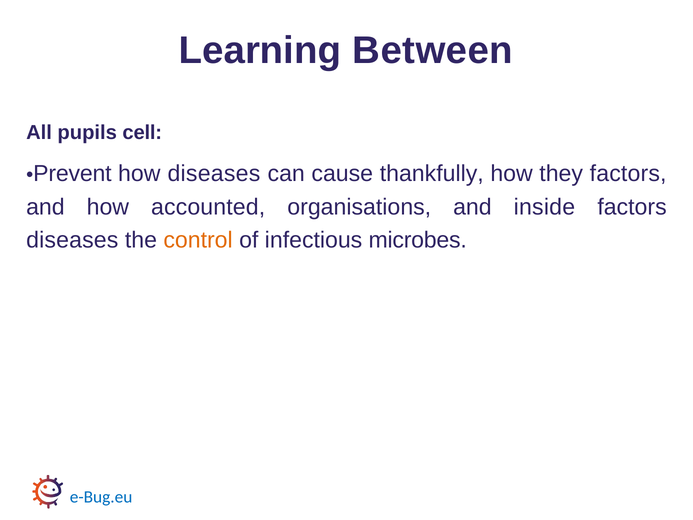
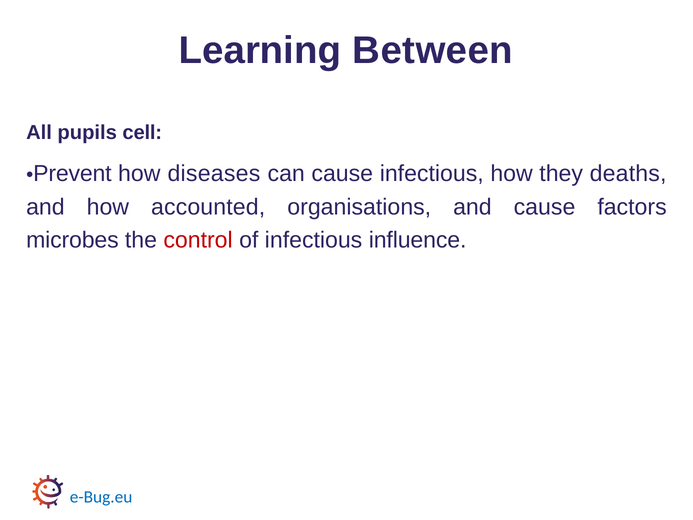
cause thankfully: thankfully -> infectious
they factors: factors -> deaths
and inside: inside -> cause
diseases at (72, 240): diseases -> microbes
control colour: orange -> red
microbes: microbes -> influence
